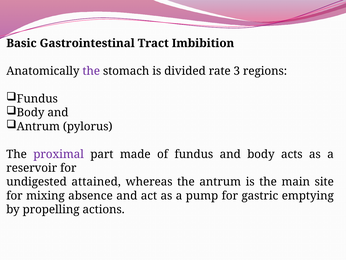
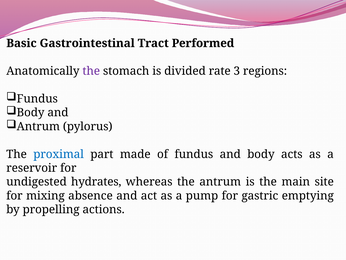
Imbibition: Imbibition -> Performed
proximal colour: purple -> blue
attained: attained -> hydrates
